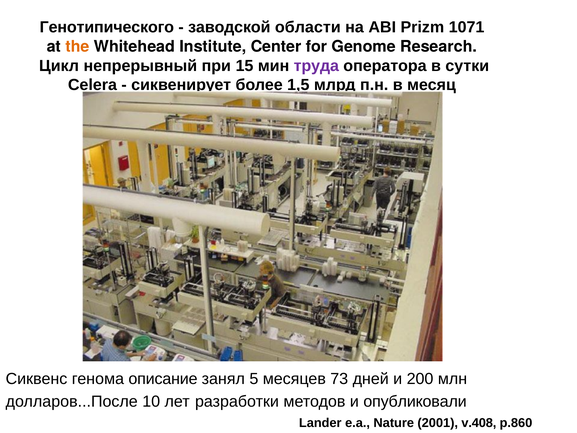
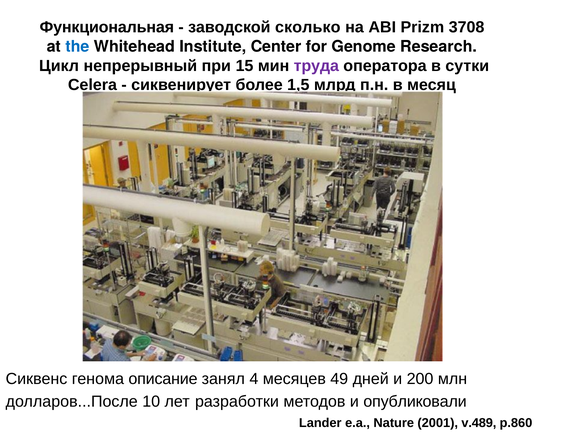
Генотипического: Генотипического -> Функциональная
области: области -> сколько
1071: 1071 -> 3708
the colour: orange -> blue
5: 5 -> 4
73: 73 -> 49
v.408: v.408 -> v.489
